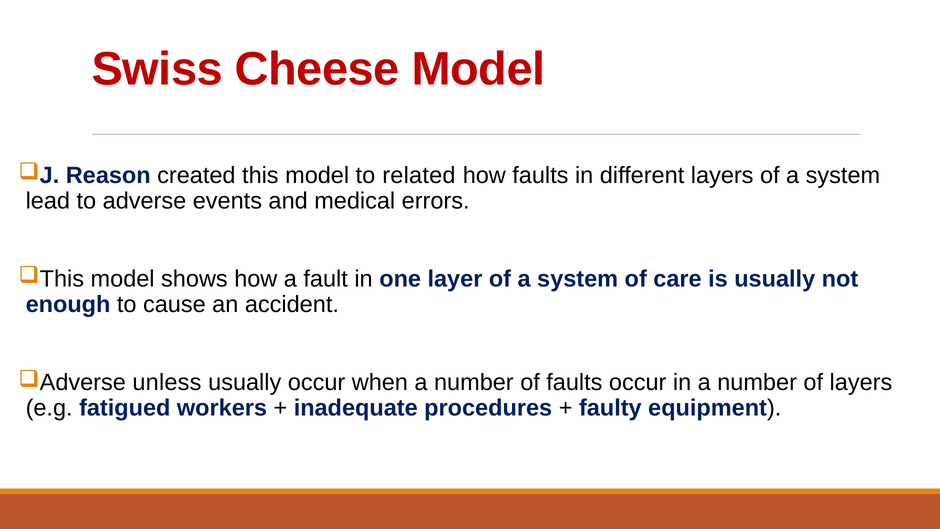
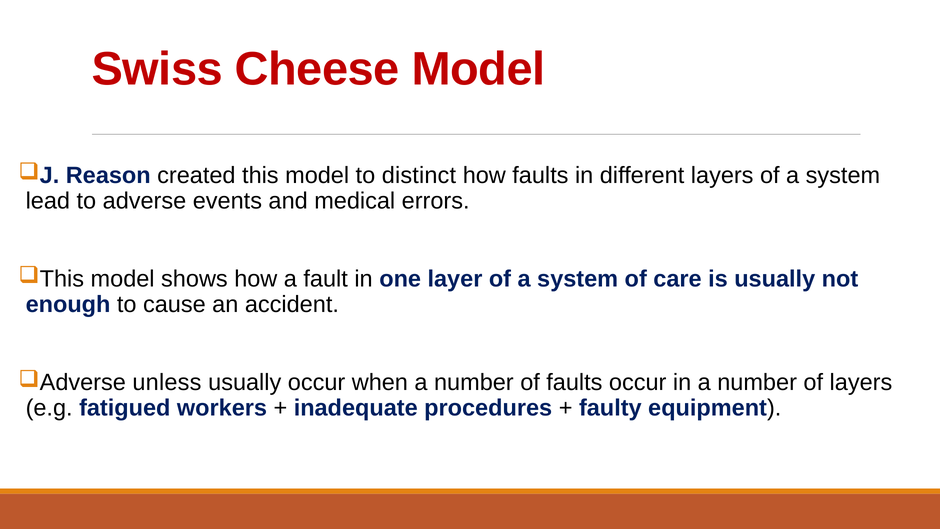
related: related -> distinct
